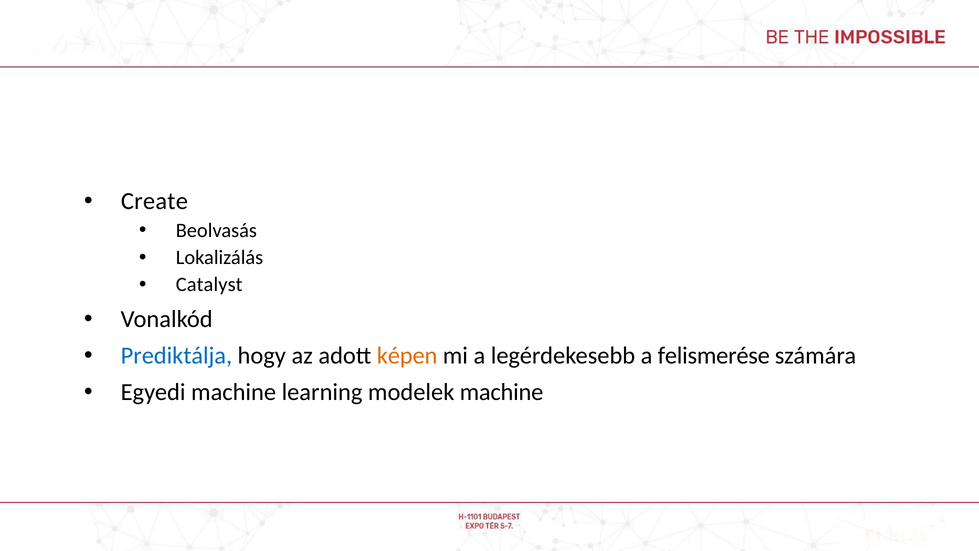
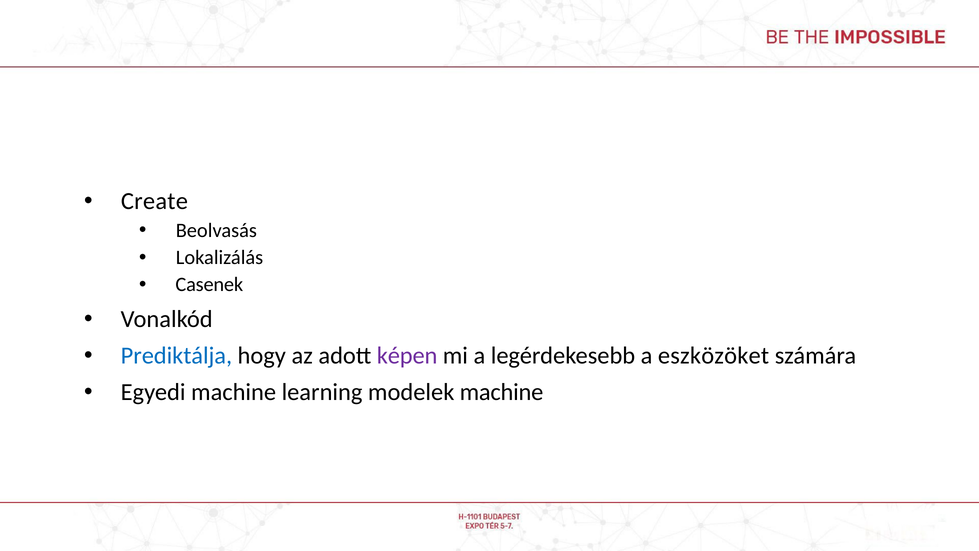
Catalyst: Catalyst -> Casenek
képen colour: orange -> purple
felismerése: felismerése -> eszközöket
